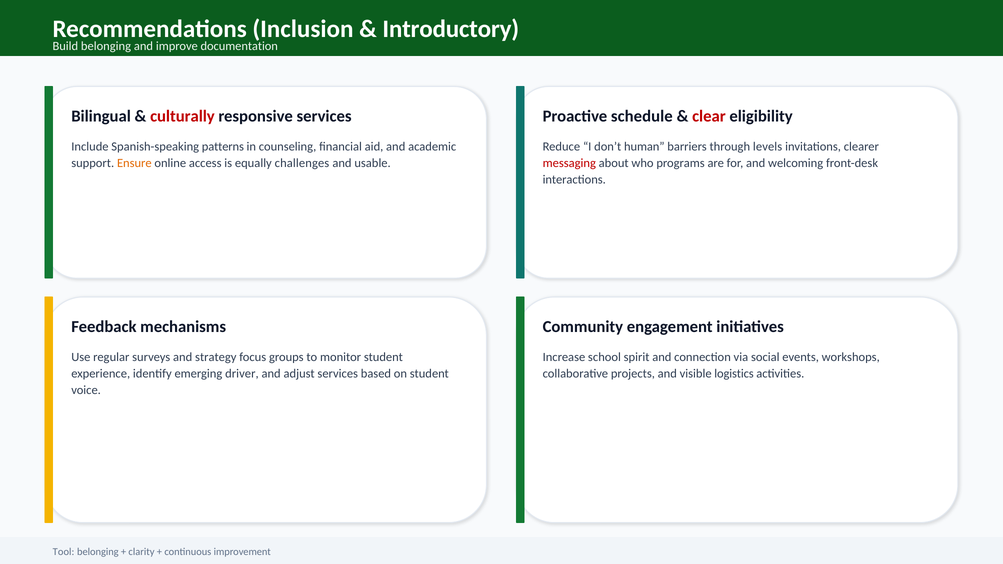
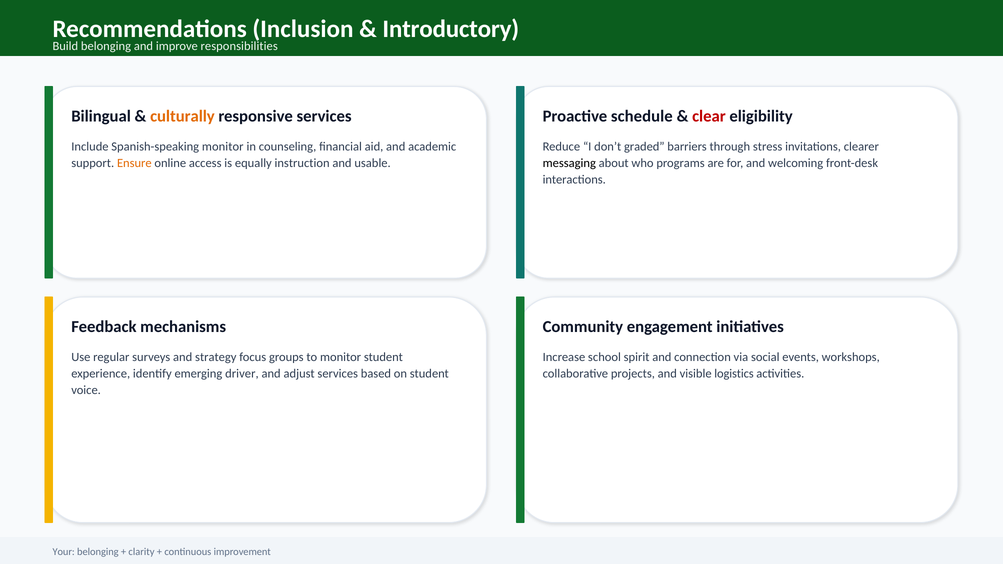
documentation: documentation -> responsibilities
culturally colour: red -> orange
Spanish-speaking patterns: patterns -> monitor
human: human -> graded
levels: levels -> stress
challenges: challenges -> instruction
messaging colour: red -> black
Tool: Tool -> Your
